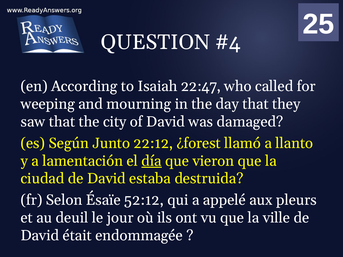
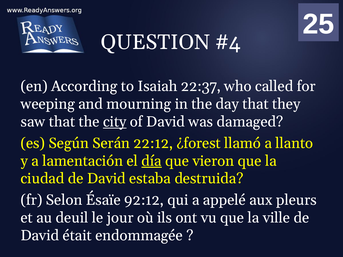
22:47: 22:47 -> 22:37
city underline: none -> present
Junto: Junto -> Serán
52:12: 52:12 -> 92:12
